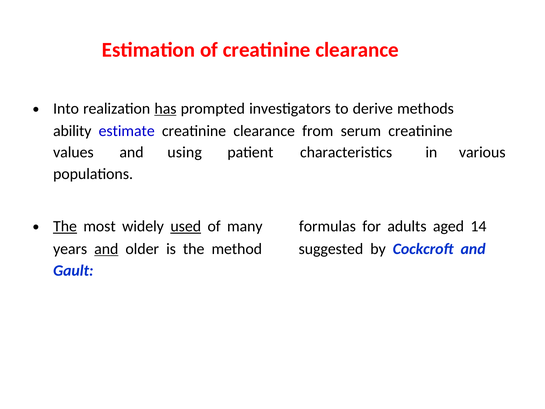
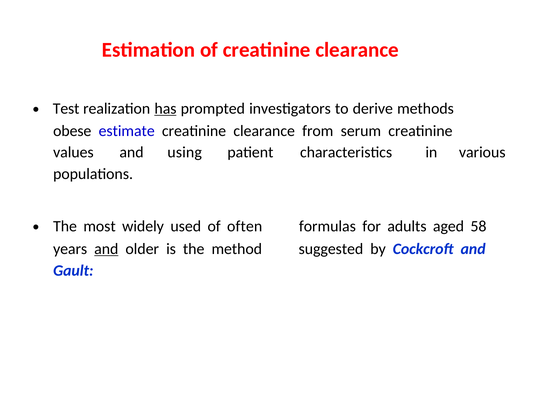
Into: Into -> Test
ability: ability -> obese
The at (65, 226) underline: present -> none
used underline: present -> none
many: many -> often
14: 14 -> 58
